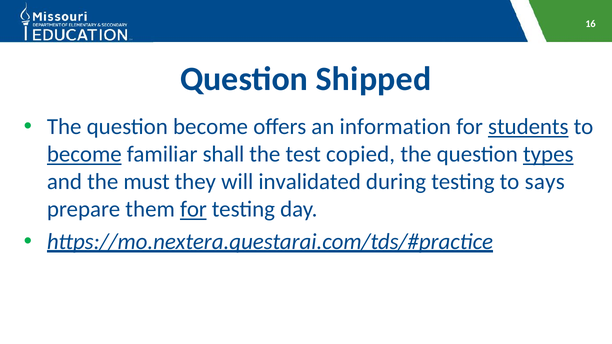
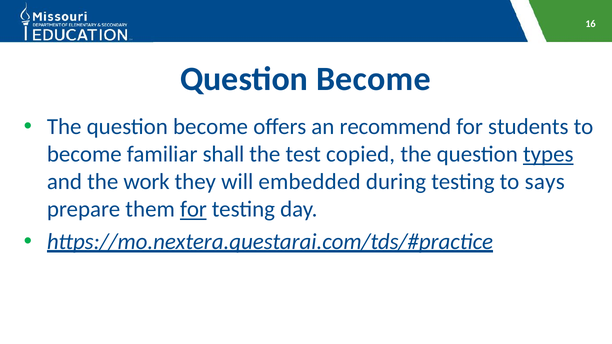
Shipped at (374, 79): Shipped -> Become
information: information -> recommend
students underline: present -> none
become at (84, 154) underline: present -> none
must: must -> work
invalidated: invalidated -> embedded
